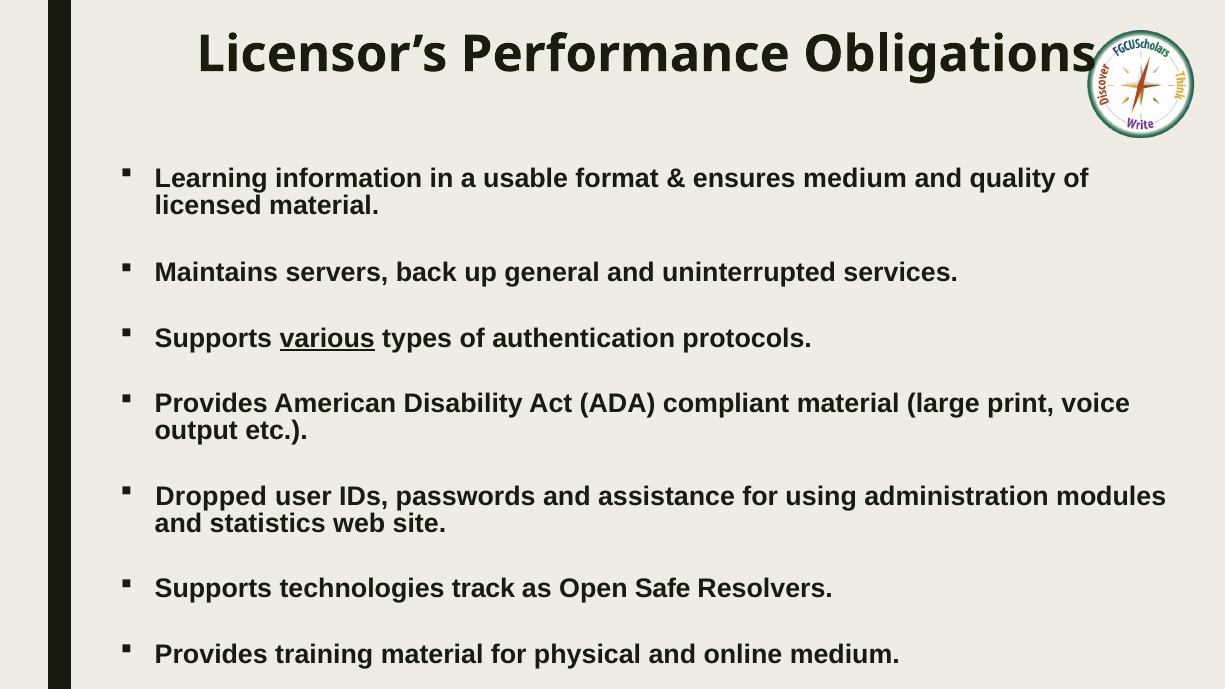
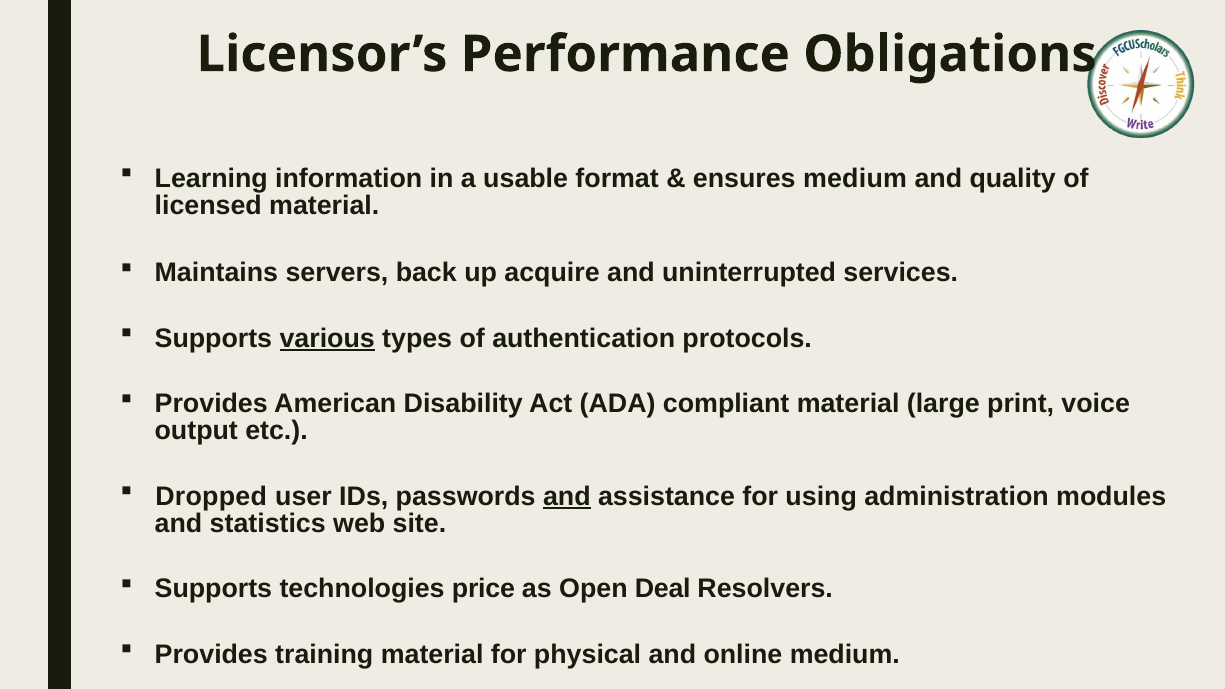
general: general -> acquire
and at (567, 496) underline: none -> present
track: track -> price
Safe: Safe -> Deal
